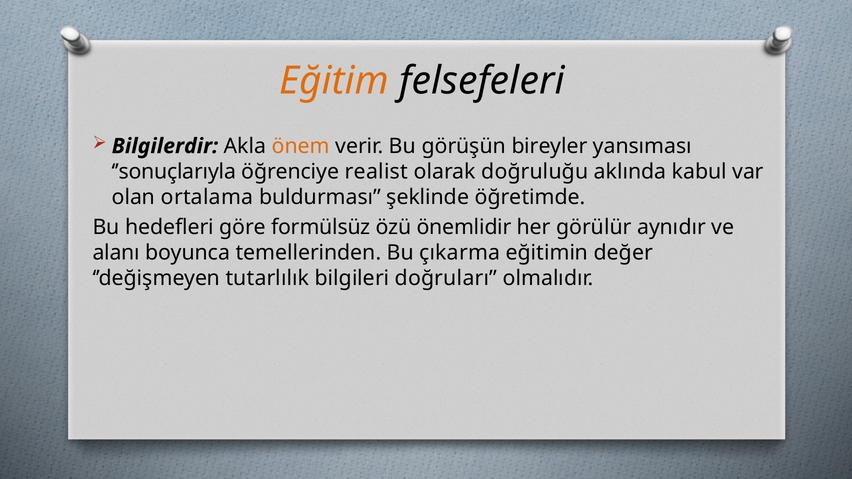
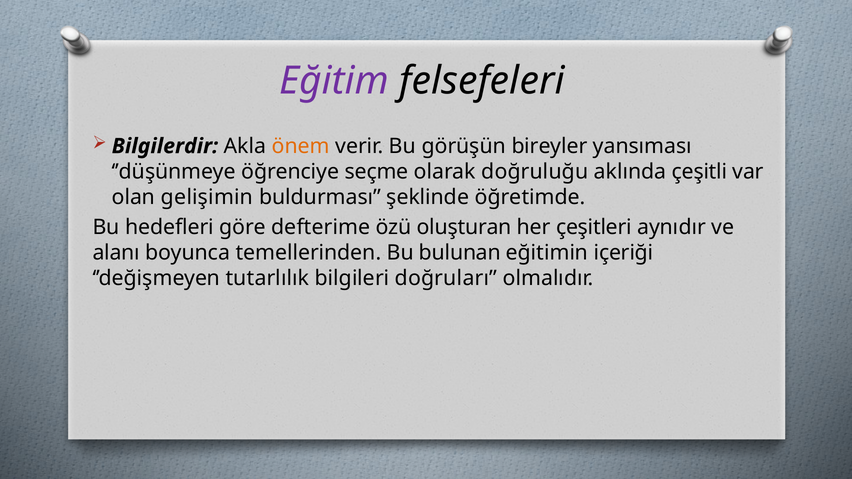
Eğitim colour: orange -> purple
’sonuçlarıyla: ’sonuçlarıyla -> ’düşünmeye
realist: realist -> seçme
kabul: kabul -> çeşitli
ortalama: ortalama -> gelişimin
formülsüz: formülsüz -> defterime
önemlidir: önemlidir -> oluşturan
görülür: görülür -> çeşitleri
çıkarma: çıkarma -> bulunan
değer: değer -> içeriği
